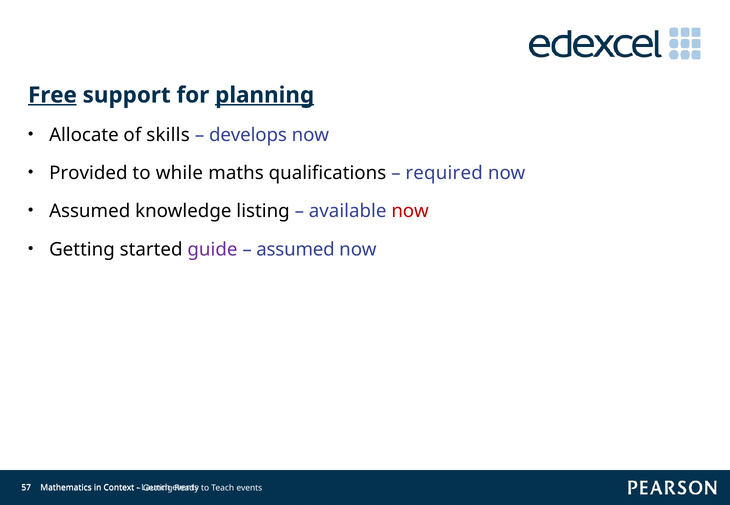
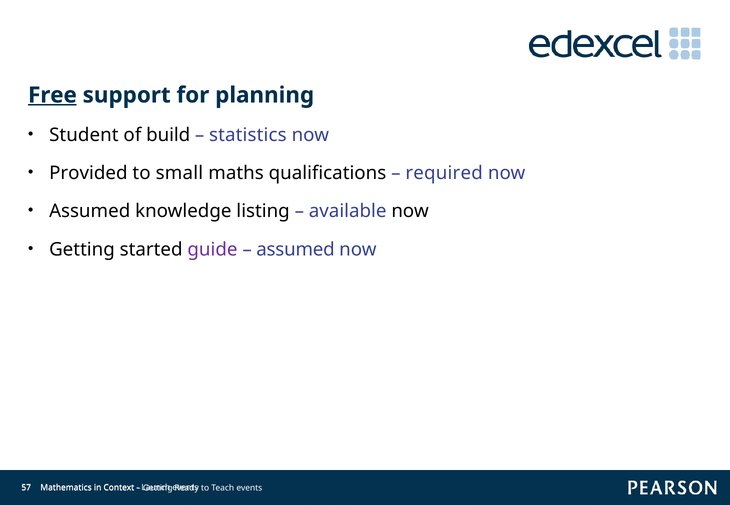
planning underline: present -> none
Allocate: Allocate -> Student
skills: skills -> build
develops: develops -> statistics
while: while -> small
now at (410, 211) colour: red -> black
